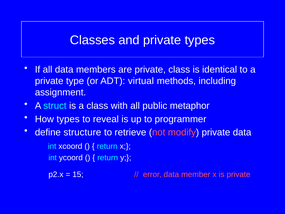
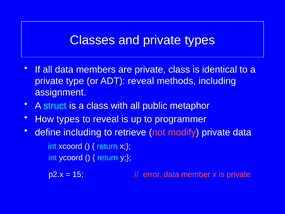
ADT virtual: virtual -> reveal
define structure: structure -> including
